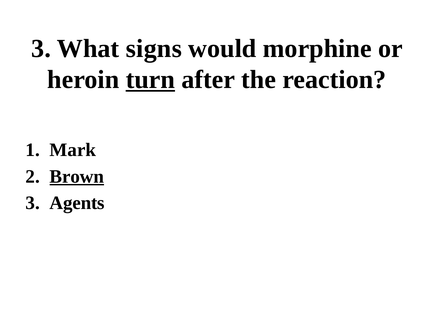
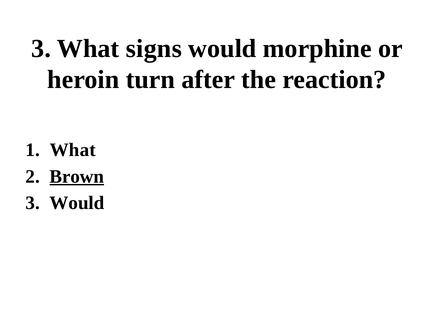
turn underline: present -> none
Mark at (73, 150): Mark -> What
3 Agents: Agents -> Would
